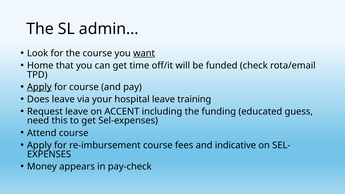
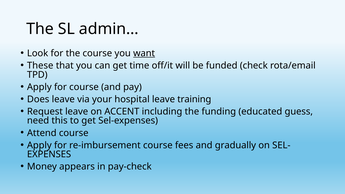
Home: Home -> These
Apply at (39, 87) underline: present -> none
indicative: indicative -> gradually
